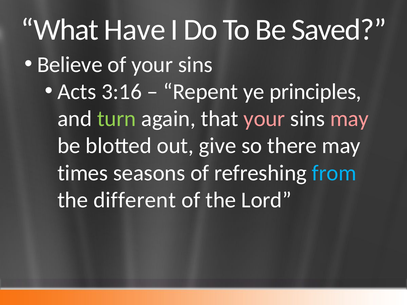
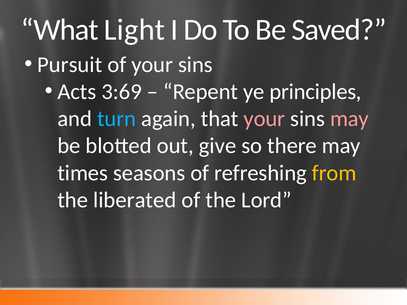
Have: Have -> Light
Believe: Believe -> Pursuit
3:16: 3:16 -> 3:69
turn colour: light green -> light blue
from colour: light blue -> yellow
different: different -> liberated
